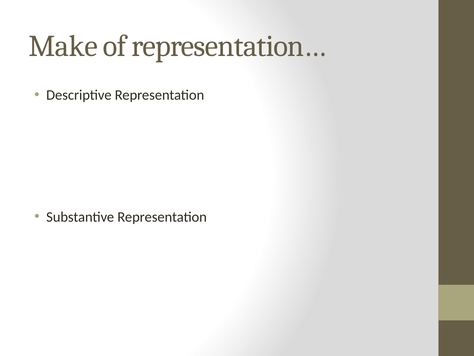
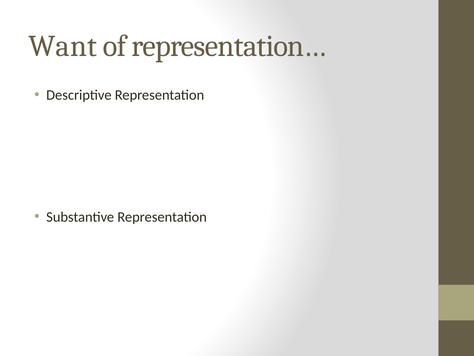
Make: Make -> Want
